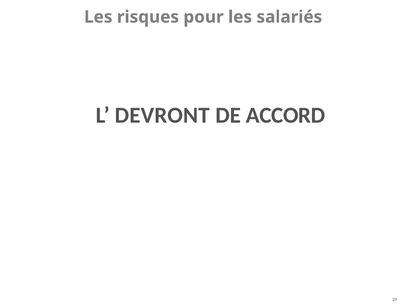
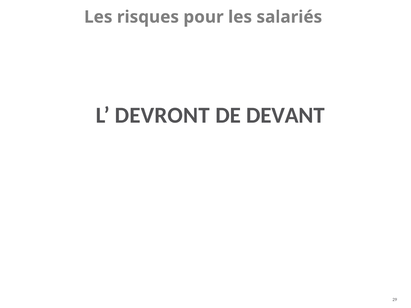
ACCORD: ACCORD -> DEVANT
